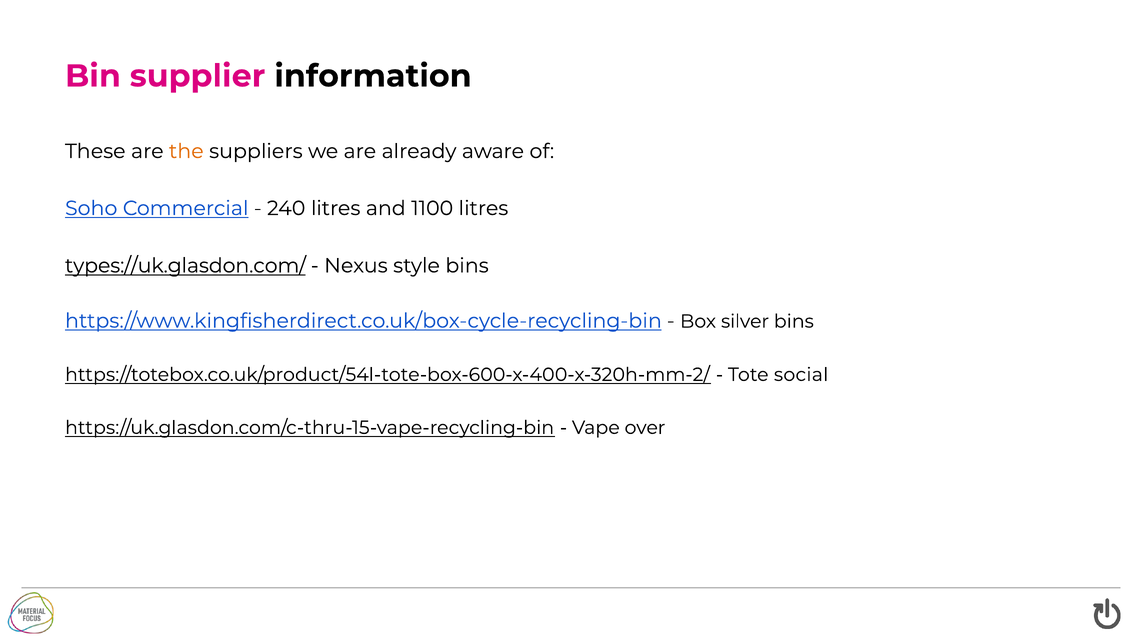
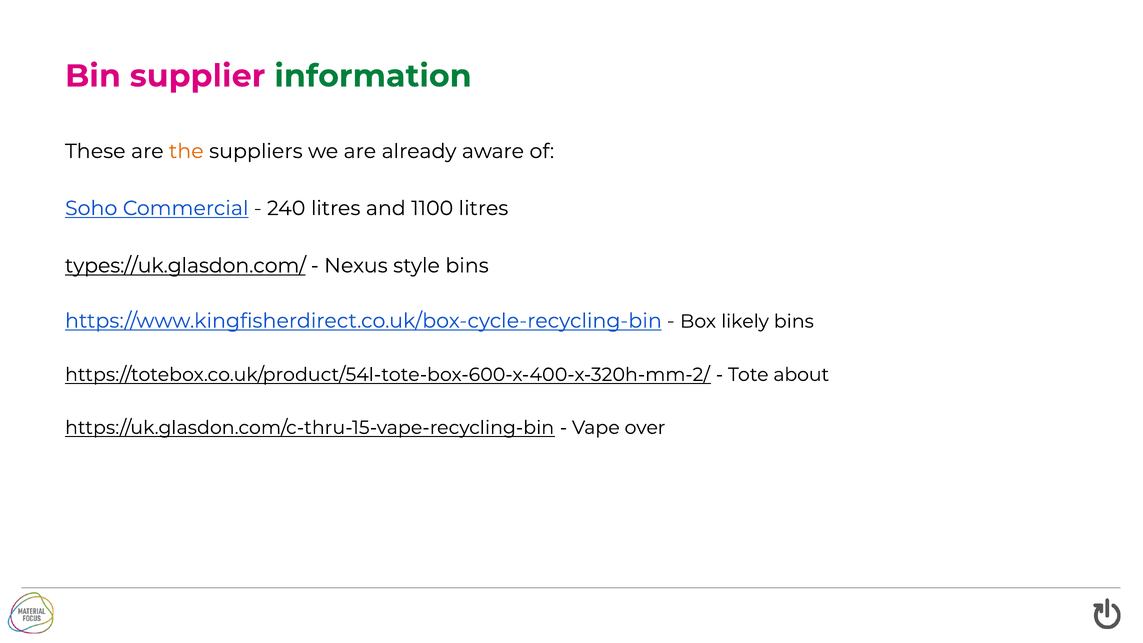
information colour: black -> green
silver: silver -> likely
social: social -> about
